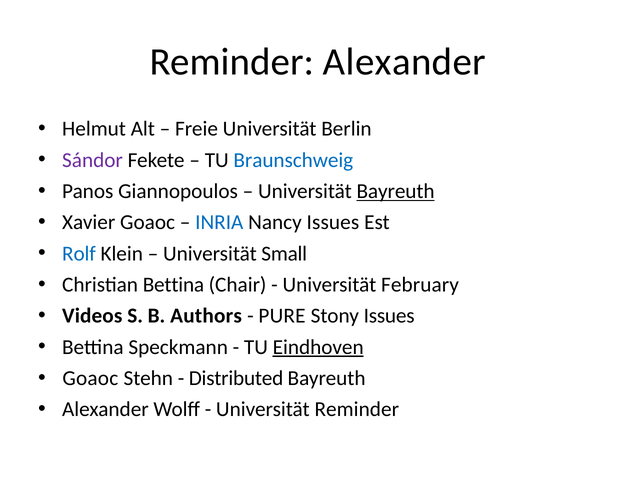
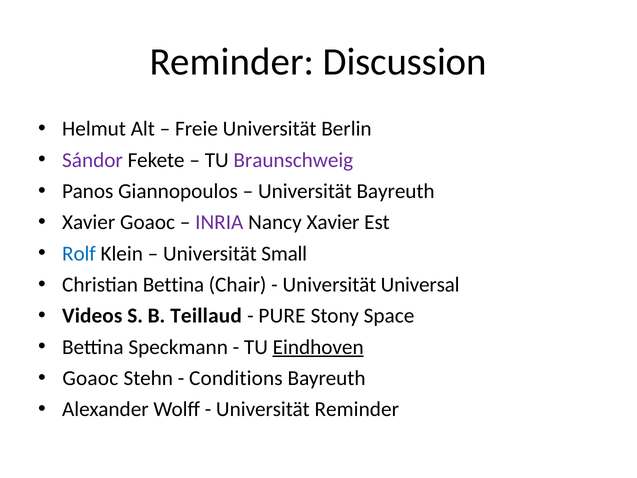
Reminder Alexander: Alexander -> Discussion
Braunschweig colour: blue -> purple
Bayreuth at (396, 191) underline: present -> none
INRIA colour: blue -> purple
Nancy Issues: Issues -> Xavier
February: February -> Universal
Authors: Authors -> Teillaud
Stony Issues: Issues -> Space
Distributed: Distributed -> Conditions
